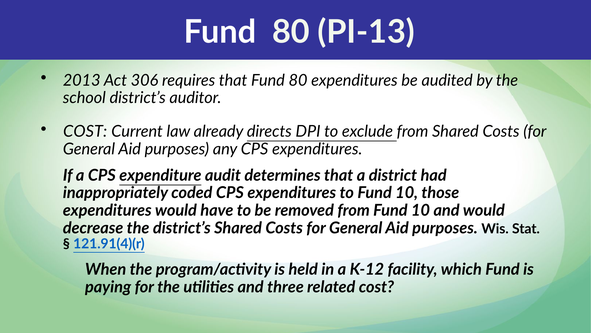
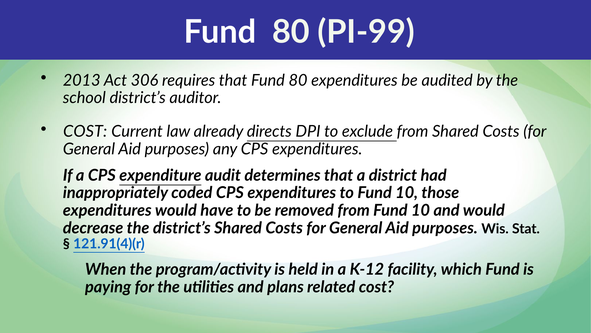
PI-13: PI-13 -> PI-99
three: three -> plans
